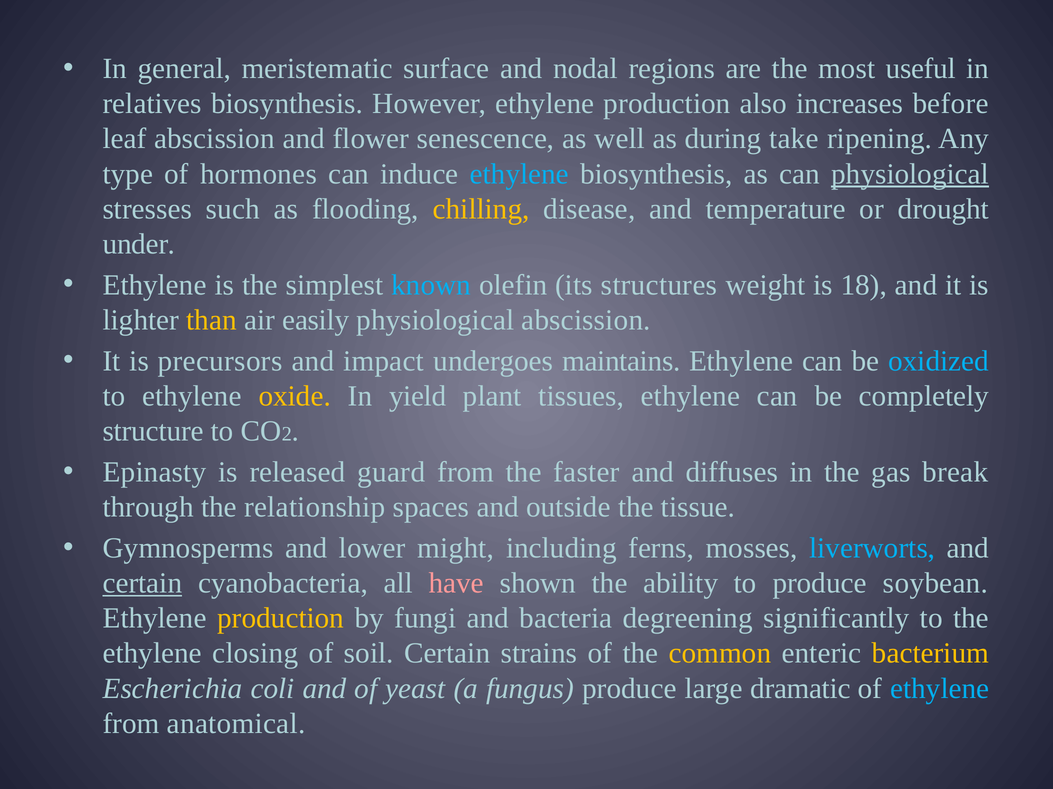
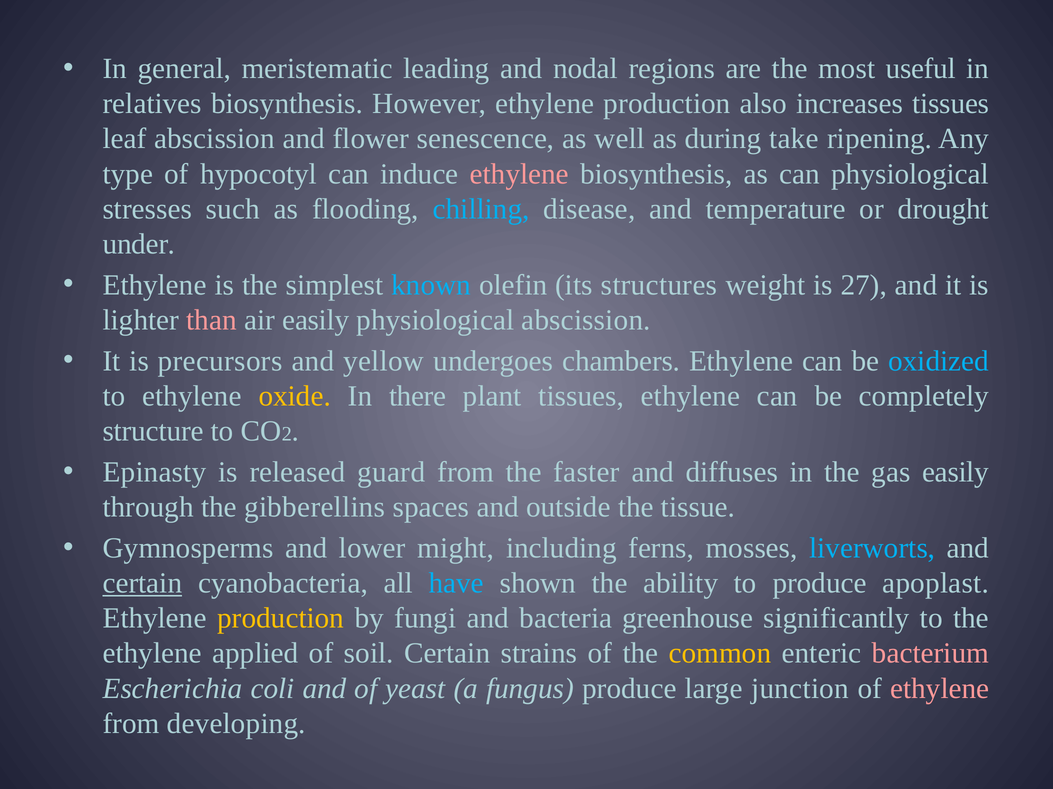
surface: surface -> leading
increases before: before -> tissues
hormones: hormones -> hypocotyl
ethylene at (519, 174) colour: light blue -> pink
physiological at (910, 174) underline: present -> none
chilling colour: yellow -> light blue
18: 18 -> 27
than colour: yellow -> pink
impact: impact -> yellow
maintains: maintains -> chambers
yield: yield -> there
gas break: break -> easily
relationship: relationship -> gibberellins
have colour: pink -> light blue
soybean: soybean -> apoplast
degreening: degreening -> greenhouse
closing: closing -> applied
bacterium colour: yellow -> pink
dramatic: dramatic -> junction
ethylene at (940, 689) colour: light blue -> pink
anatomical: anatomical -> developing
